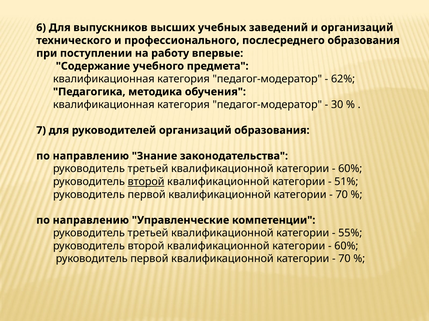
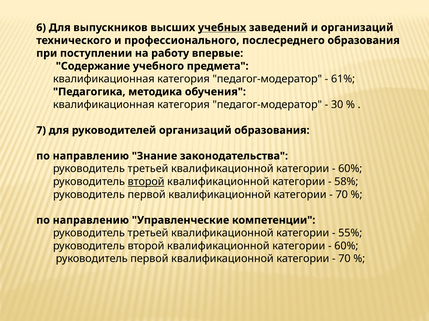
учебных underline: none -> present
62%: 62% -> 61%
51%: 51% -> 58%
